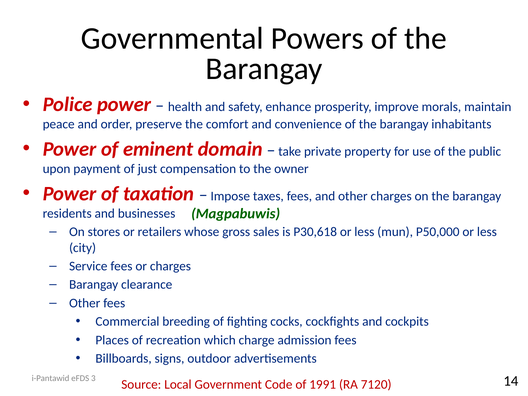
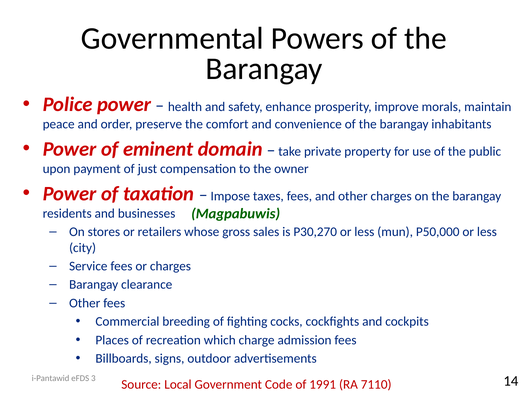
P30,618: P30,618 -> P30,270
7120: 7120 -> 7110
